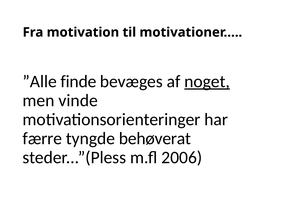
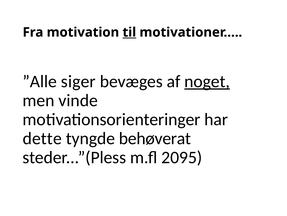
til underline: none -> present
finde: finde -> siger
færre: færre -> dette
2006: 2006 -> 2095
